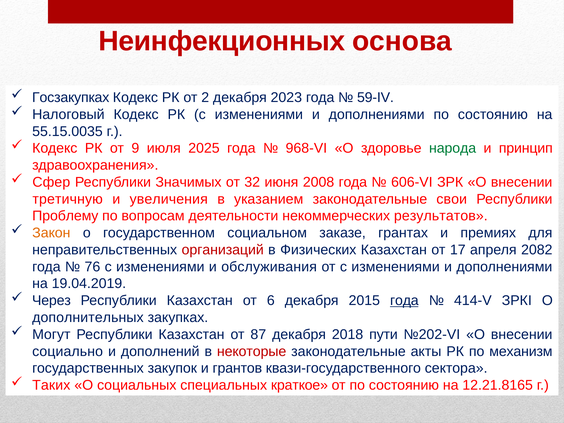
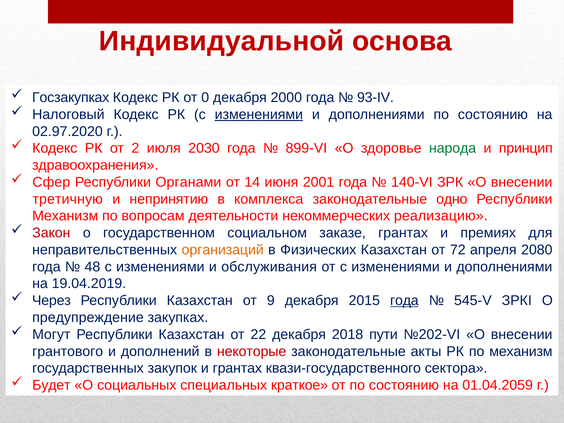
Неинфекционных: Неинфекционных -> Индивидуальной
2: 2 -> 0
2023: 2023 -> 2000
59-IV: 59-IV -> 93-IV
изменениями at (259, 114) underline: none -> present
55.15.0035: 55.15.0035 -> 02.97.2020
9: 9 -> 2
2025: 2025 -> 2030
968-VI: 968-VI -> 899-VI
Значимых: Значимых -> Органами
32: 32 -> 14
2008: 2008 -> 2001
606-VІ: 606-VІ -> 140-VІ
увеличения: увеличения -> непринятию
указанием: указанием -> комплекса
свои: свои -> одно
Проблему at (65, 216): Проблему -> Механизм
результатов: результатов -> реализацию
Закон colour: orange -> red
организаций colour: red -> orange
17: 17 -> 72
2082: 2082 -> 2080
76: 76 -> 48
6: 6 -> 9
414-V: 414-V -> 545-V
дополнительных: дополнительных -> предупреждение
87: 87 -> 22
социально: социально -> грантового
и грантов: грантов -> грантах
Таких: Таких -> Будет
12.21.8165: 12.21.8165 -> 01.04.2059
